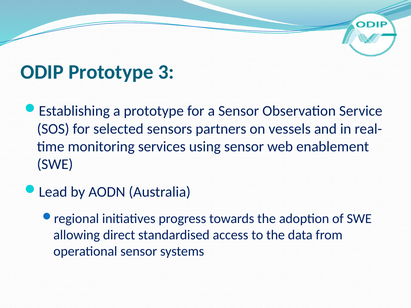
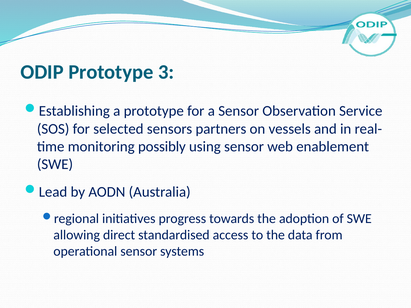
services: services -> possibly
